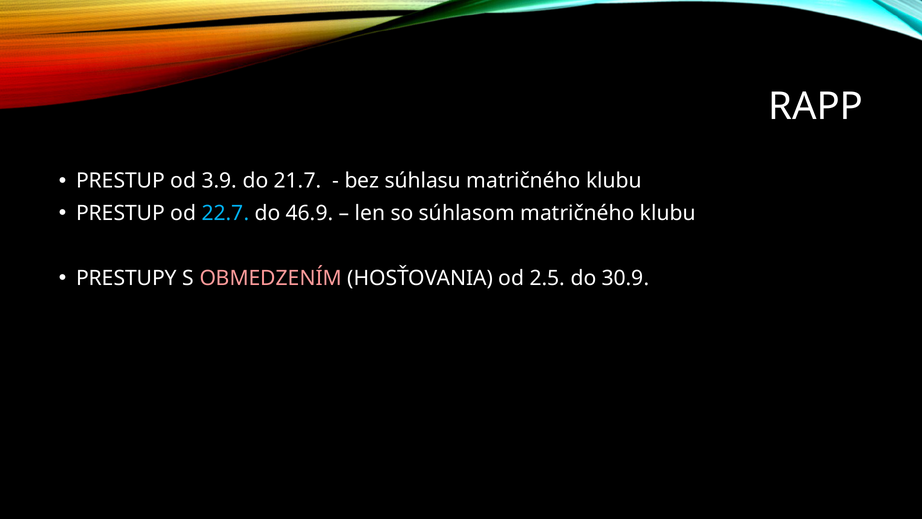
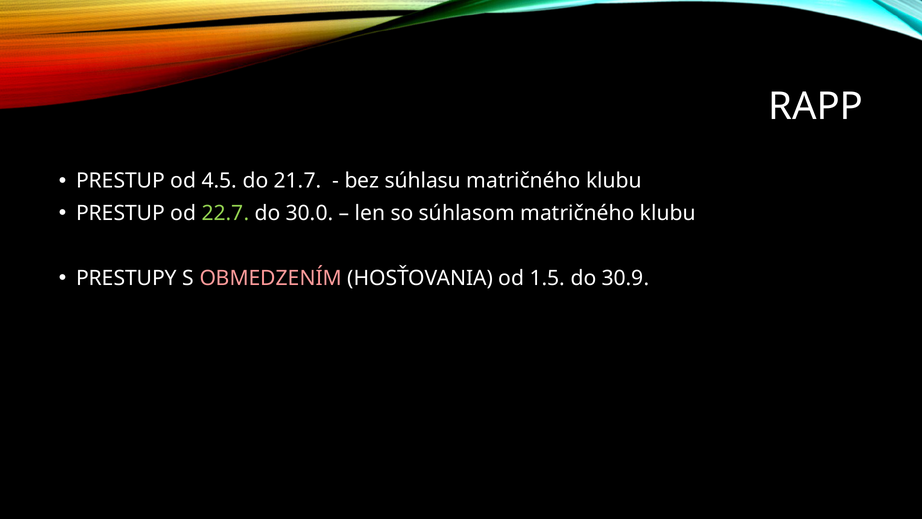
3.9: 3.9 -> 4.5
22.7 colour: light blue -> light green
46.9: 46.9 -> 30.0
2.5: 2.5 -> 1.5
